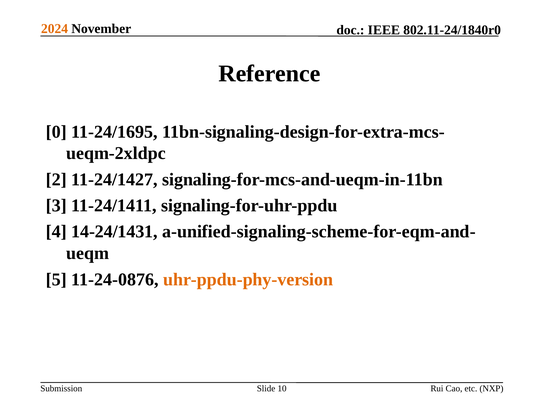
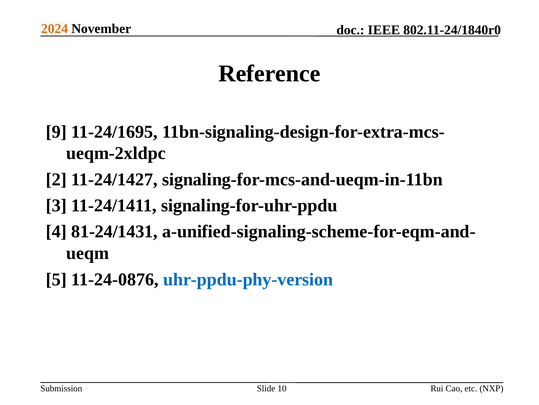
0: 0 -> 9
14-24/1431: 14-24/1431 -> 81-24/1431
uhr-ppdu-phy-version colour: orange -> blue
